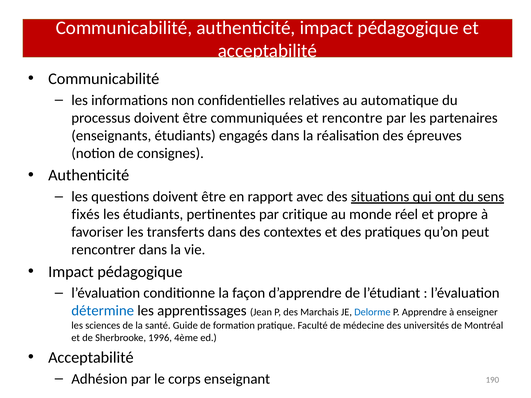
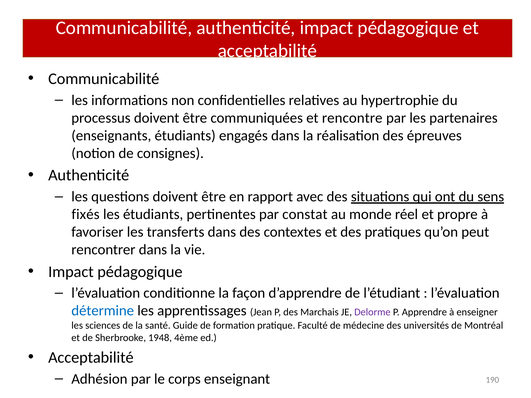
automatique: automatique -> hypertrophie
critique: critique -> constat
Delorme colour: blue -> purple
1996: 1996 -> 1948
